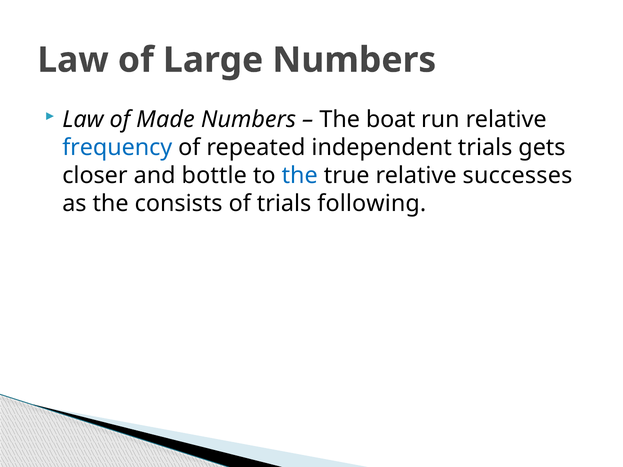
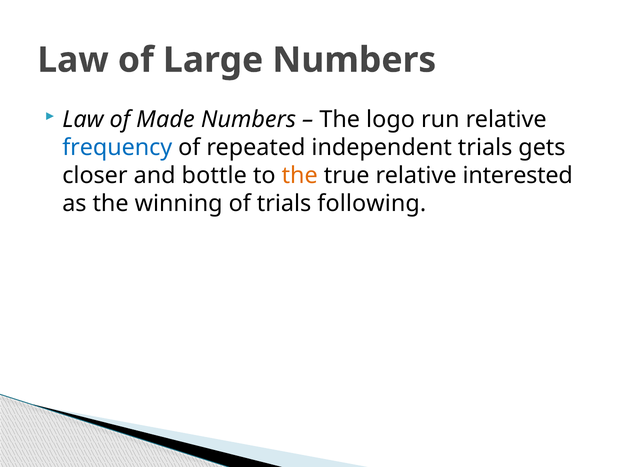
boat: boat -> logo
the at (300, 176) colour: blue -> orange
successes: successes -> interested
consists: consists -> winning
